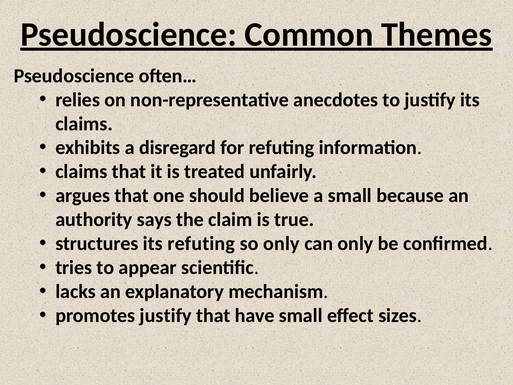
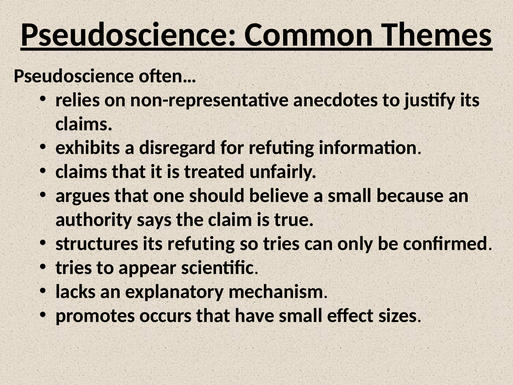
so only: only -> tries
promotes justify: justify -> occurs
